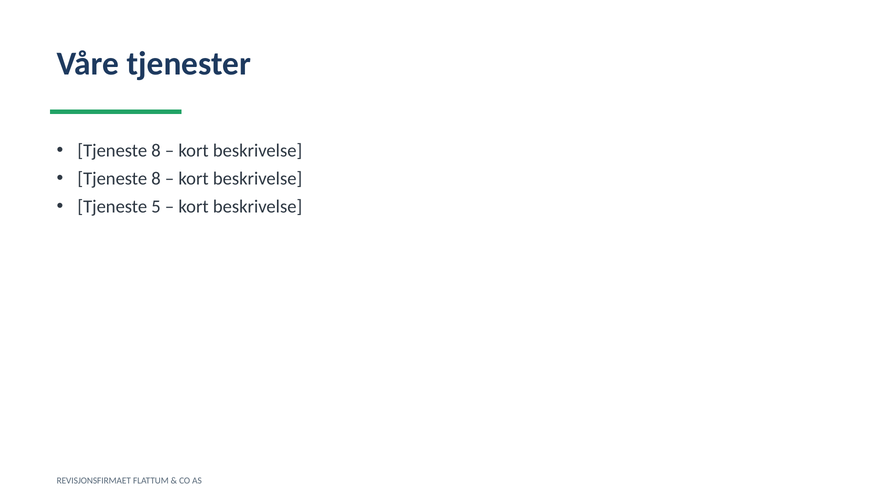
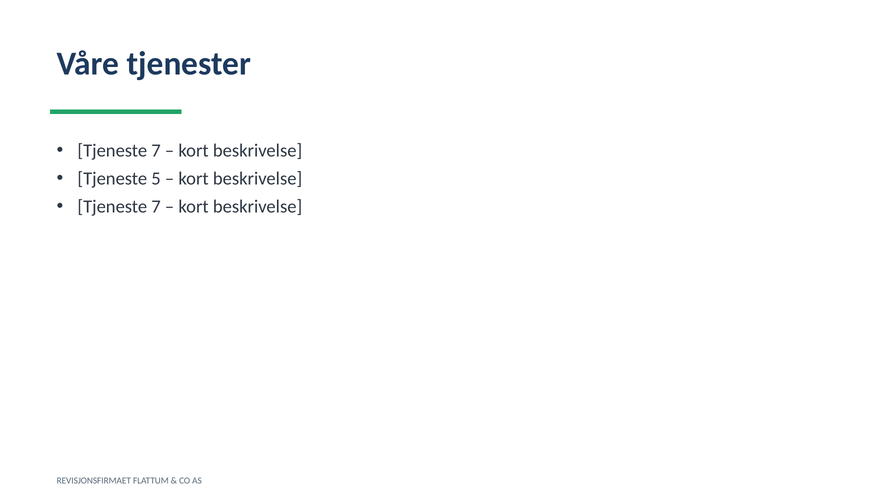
8 at (156, 151): 8 -> 7
8 at (156, 179): 8 -> 5
5 at (156, 206): 5 -> 7
